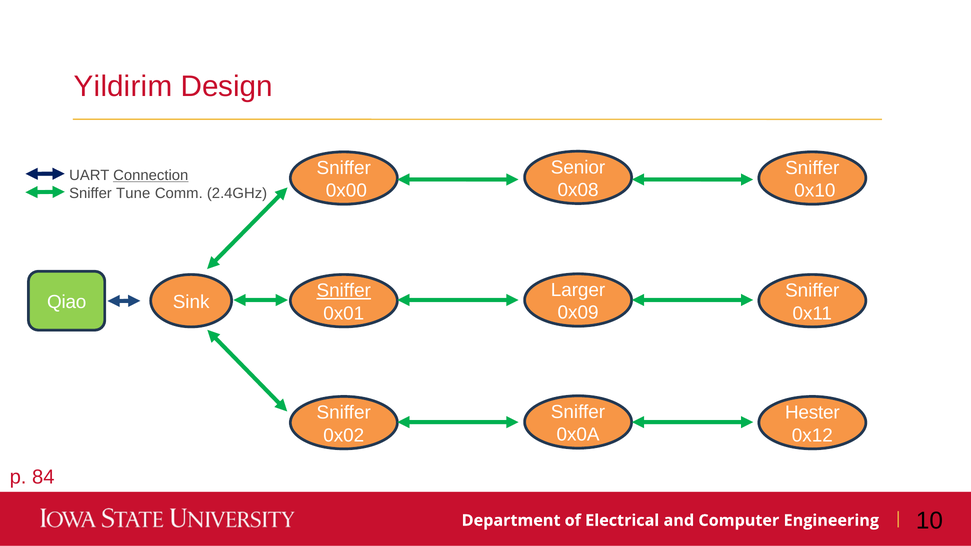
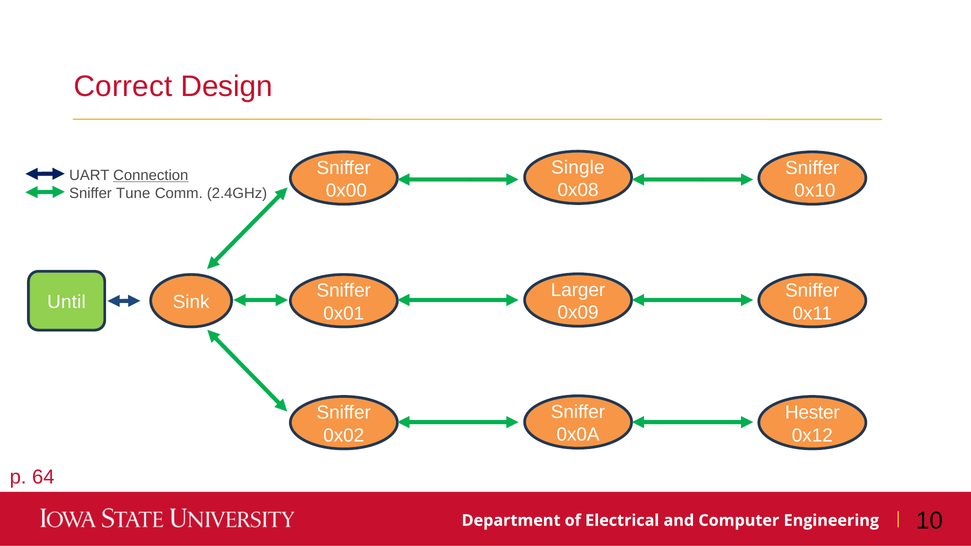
Yildirim: Yildirim -> Correct
Senior: Senior -> Single
Sniffer at (344, 291) underline: present -> none
Qiao: Qiao -> Until
84: 84 -> 64
